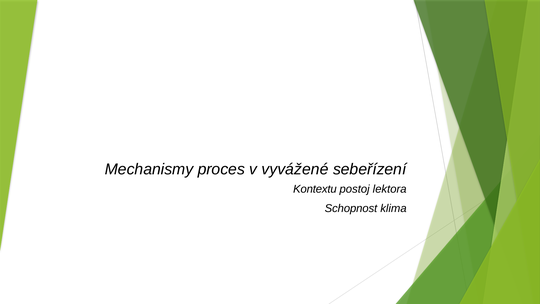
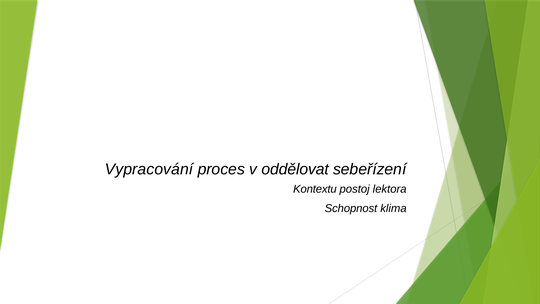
Mechanismy: Mechanismy -> Vypracování
vyvážené: vyvážené -> oddělovat
